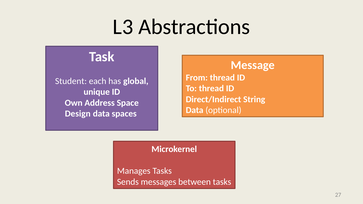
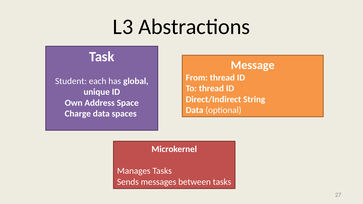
Design: Design -> Charge
